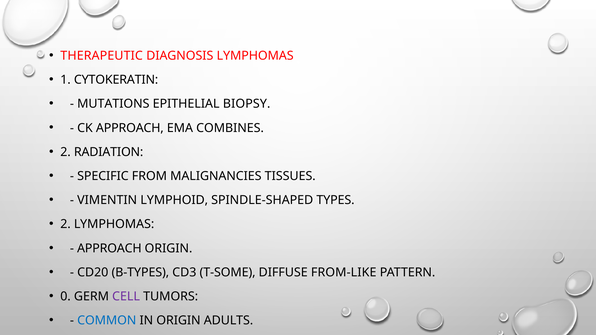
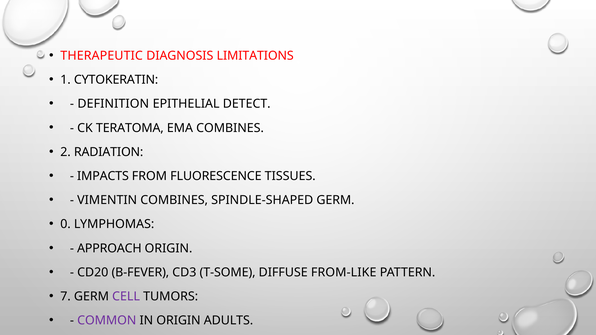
DIAGNOSIS LYMPHOMAS: LYMPHOMAS -> LIMITATIONS
MUTATIONS: MUTATIONS -> DEFINITION
BIOPSY: BIOPSY -> DETECT
CK APPROACH: APPROACH -> TERATOMA
SPECIFIC: SPECIFIC -> IMPACTS
MALIGNANCIES: MALIGNANCIES -> FLUORESCENCE
VIMENTIN LYMPHOID: LYMPHOID -> COMBINES
SPINDLE-SHAPED TYPES: TYPES -> GERM
2 at (66, 224): 2 -> 0
B-TYPES: B-TYPES -> B-FEVER
0: 0 -> 7
COMMON colour: blue -> purple
